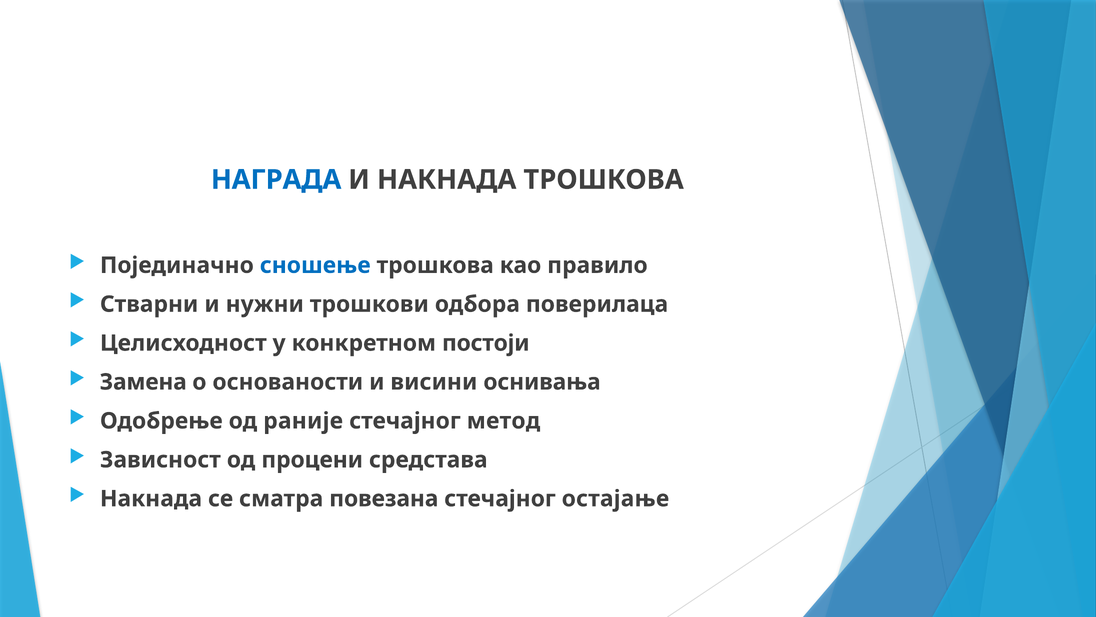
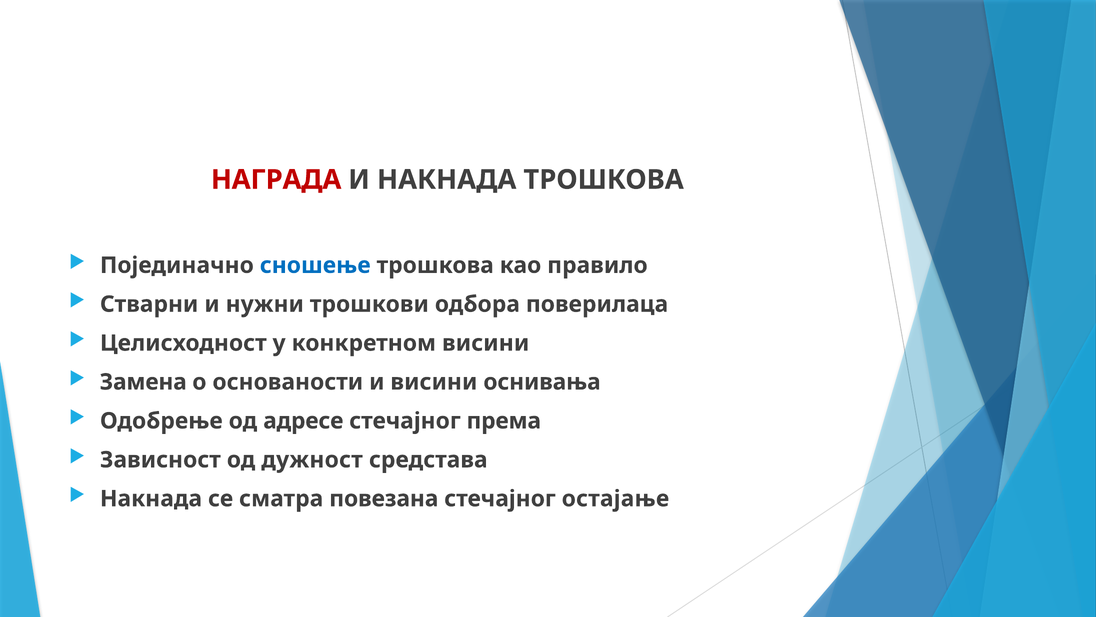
НАГРАДА colour: blue -> red
конкретном постоји: постоји -> висини
раније: раније -> адресе
метод: метод -> према
процени: процени -> дужност
